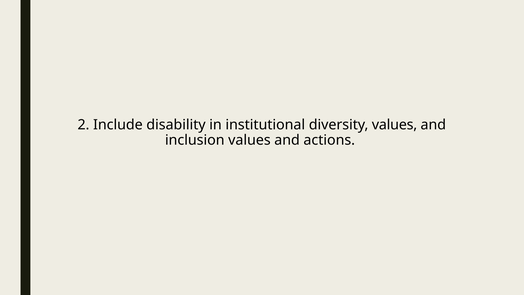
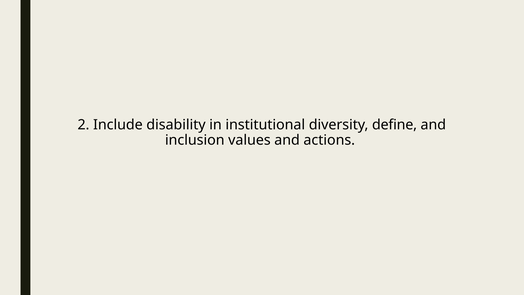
diversity values: values -> define
